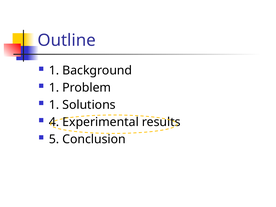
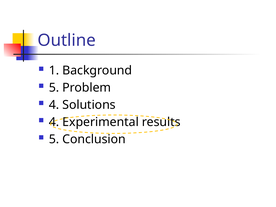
1 at (54, 88): 1 -> 5
1 at (54, 105): 1 -> 4
